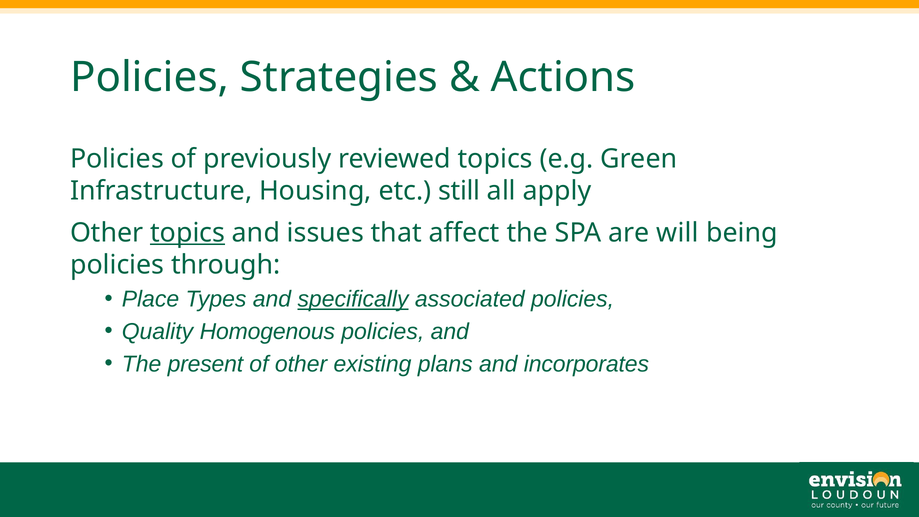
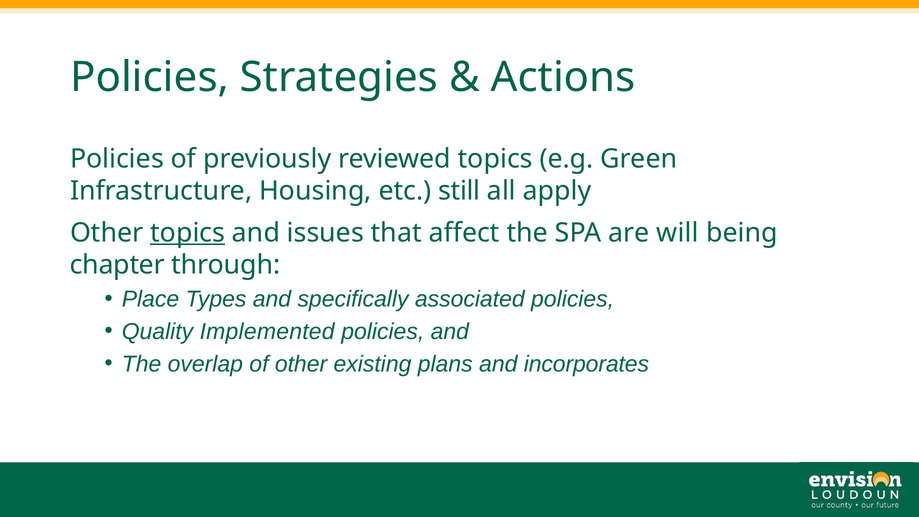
policies at (117, 265): policies -> chapter
specifically underline: present -> none
Homogenous: Homogenous -> Implemented
present: present -> overlap
